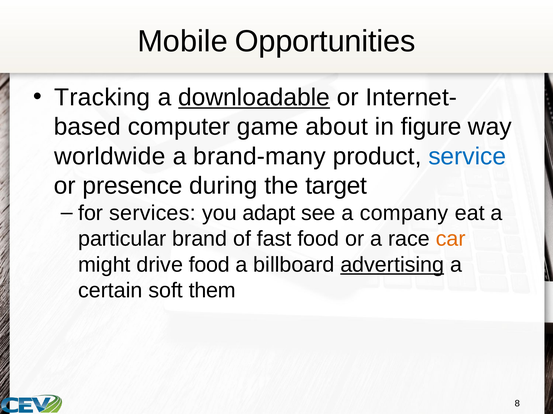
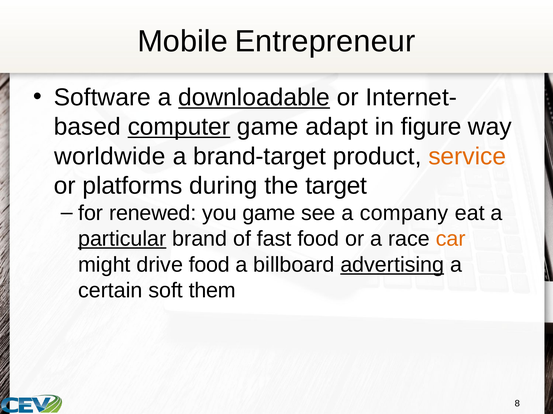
Opportunities: Opportunities -> Entrepreneur
Tracking: Tracking -> Software
computer underline: none -> present
about: about -> adapt
brand-many: brand-many -> brand-target
service colour: blue -> orange
presence: presence -> platforms
services: services -> renewed
you adapt: adapt -> game
particular underline: none -> present
